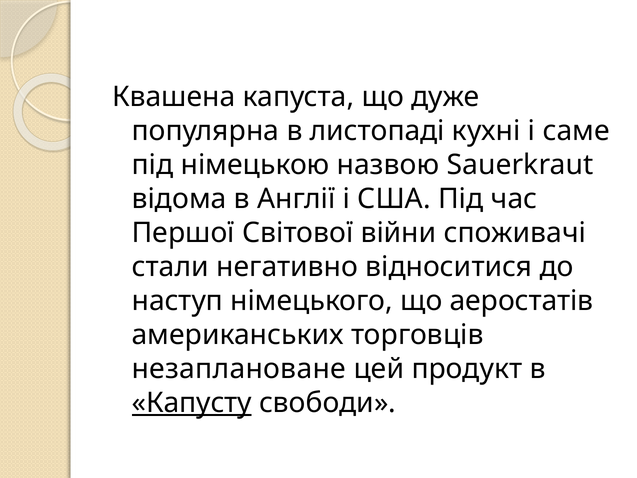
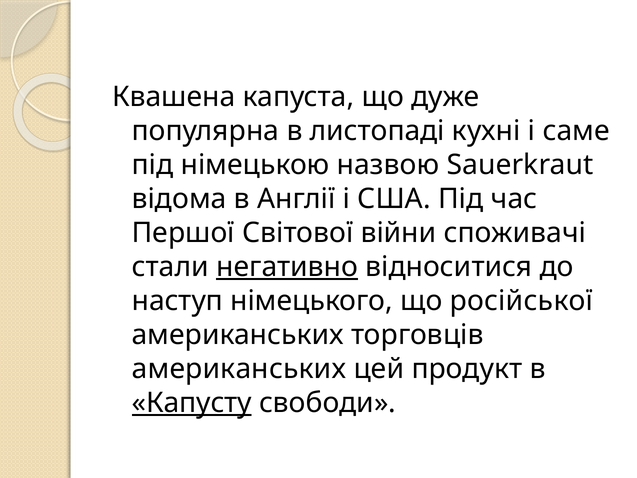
негативно underline: none -> present
аеростатів: аеростатів -> російської
незаплановане at (239, 369): незаплановане -> американських
